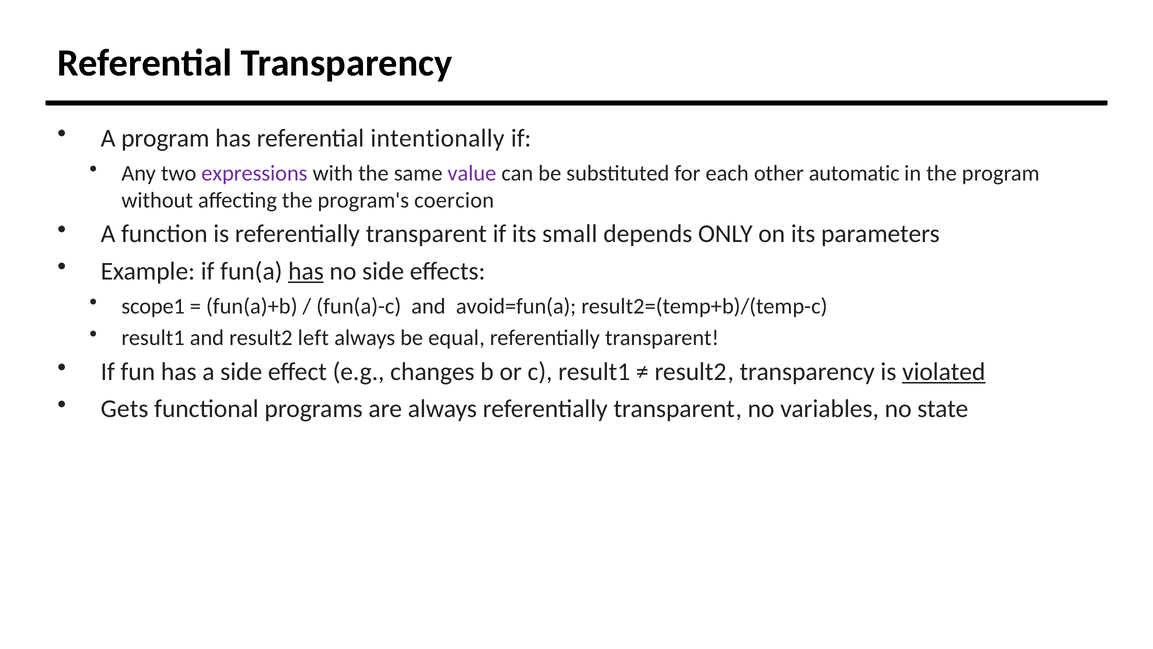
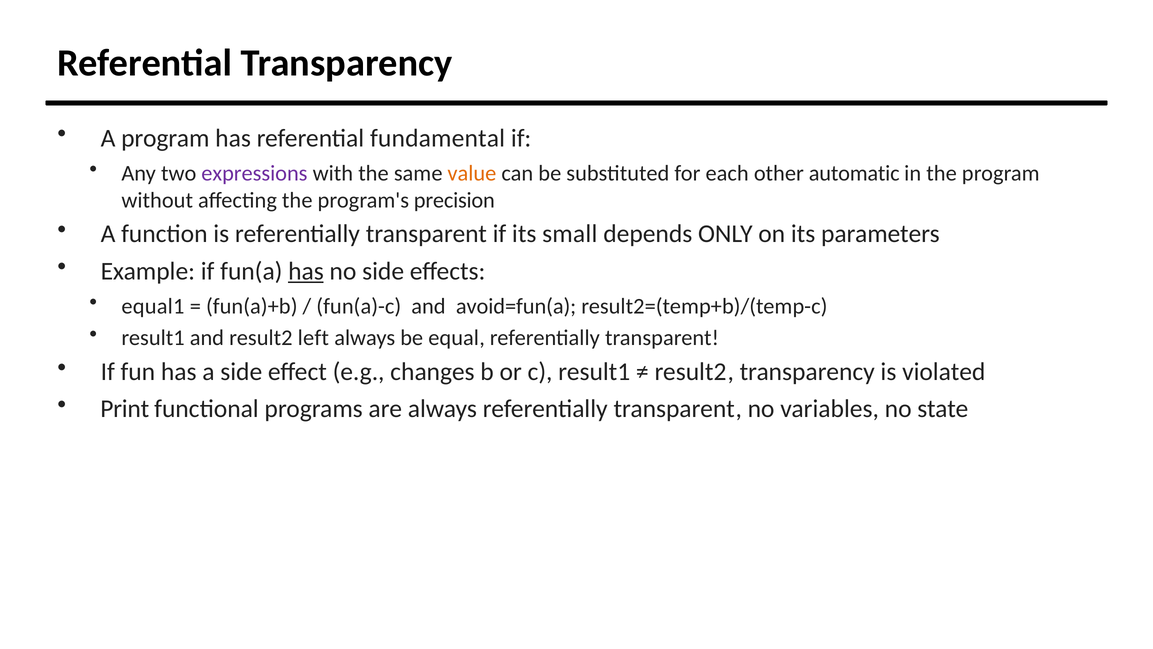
intentionally: intentionally -> fundamental
value colour: purple -> orange
coercion: coercion -> precision
scope1: scope1 -> equal1
violated underline: present -> none
Gets: Gets -> Print
